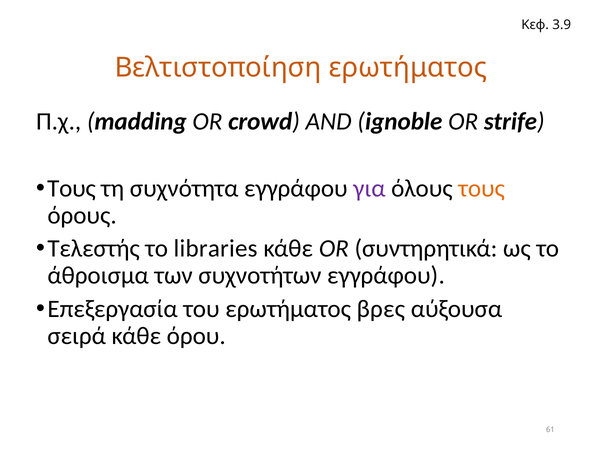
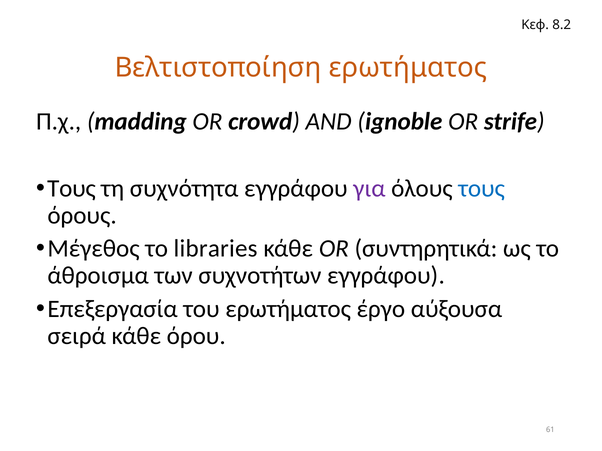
3.9: 3.9 -> 8.2
τους at (482, 188) colour: orange -> blue
Τελεστής: Τελεστής -> Μέγεθος
βρες: βρες -> έργο
